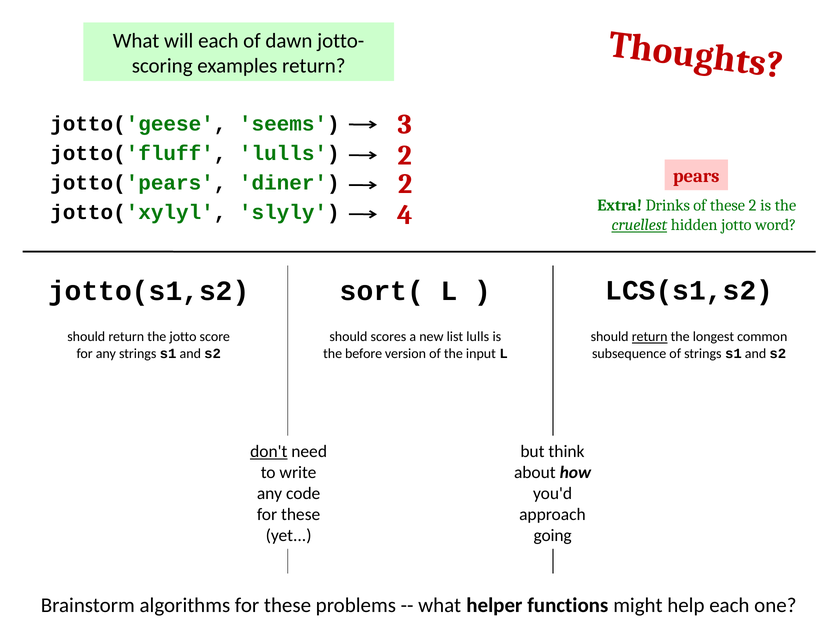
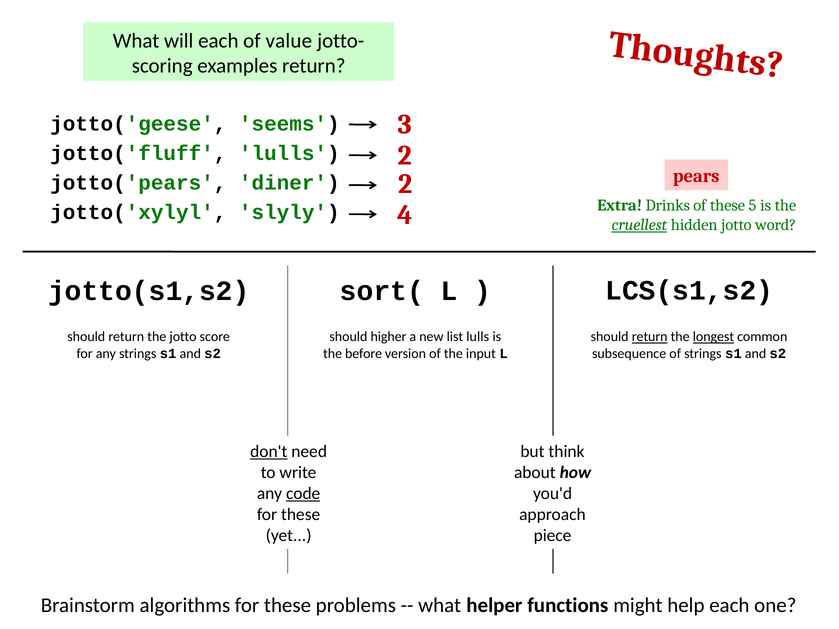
dawn: dawn -> value
these 2: 2 -> 5
scores: scores -> higher
longest underline: none -> present
code underline: none -> present
going: going -> piece
